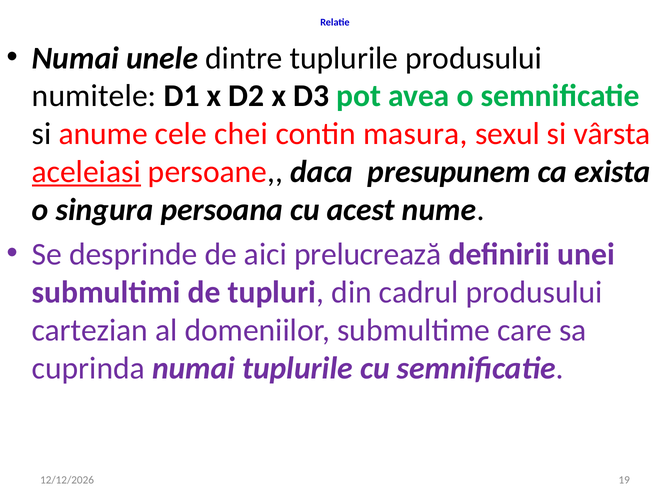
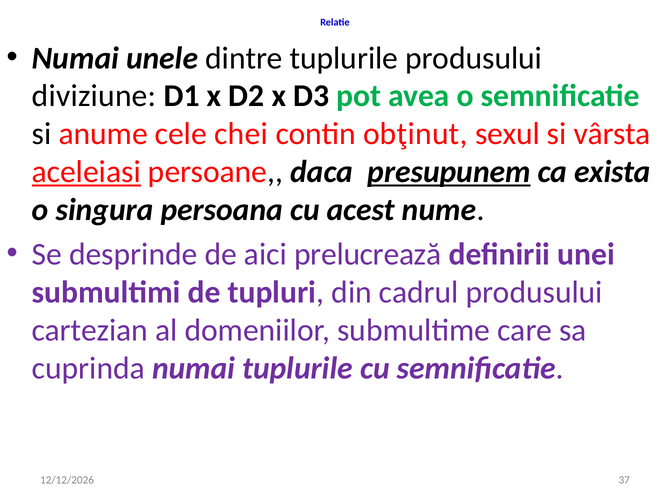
numitele: numitele -> diviziune
masura: masura -> obţinut
presupunem underline: none -> present
19: 19 -> 37
